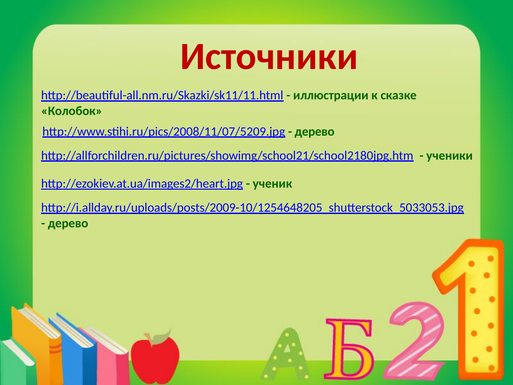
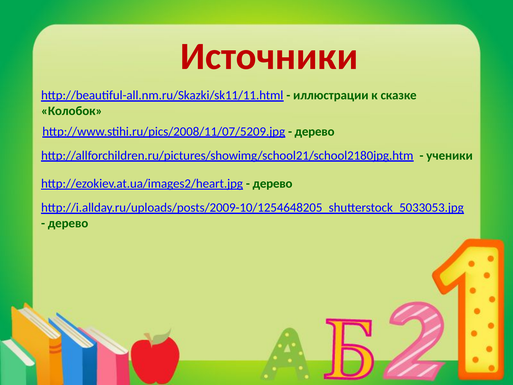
ученик at (272, 183): ученик -> дерево
